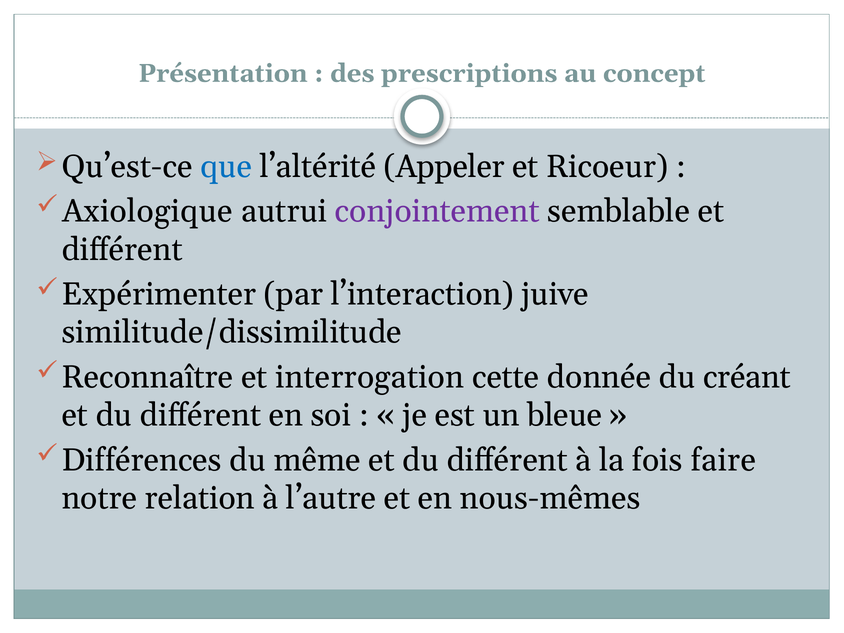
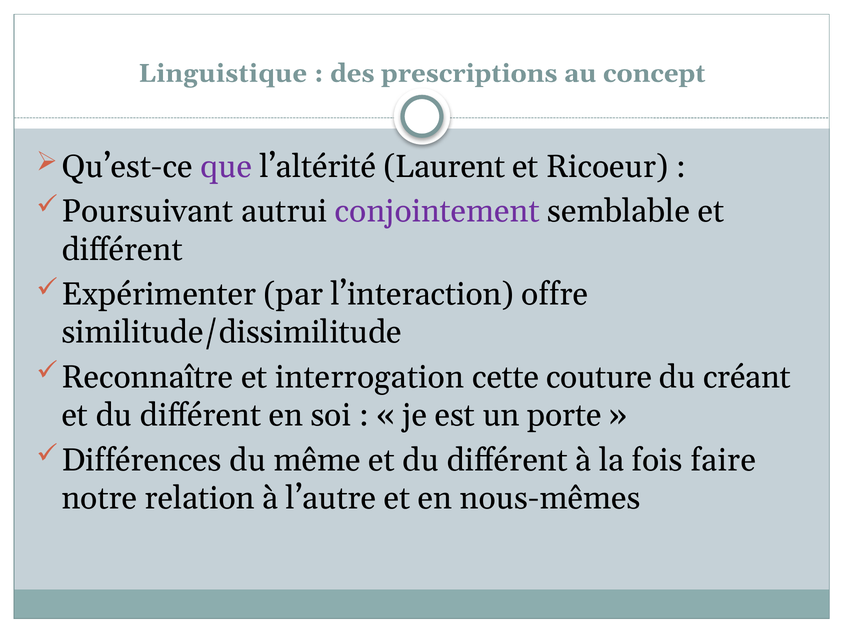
Présentation: Présentation -> Linguistique
que colour: blue -> purple
Appeler: Appeler -> Laurent
Axiologique: Axiologique -> Poursuivant
juive: juive -> offre
donnée: donnée -> couture
bleue: bleue -> porte
